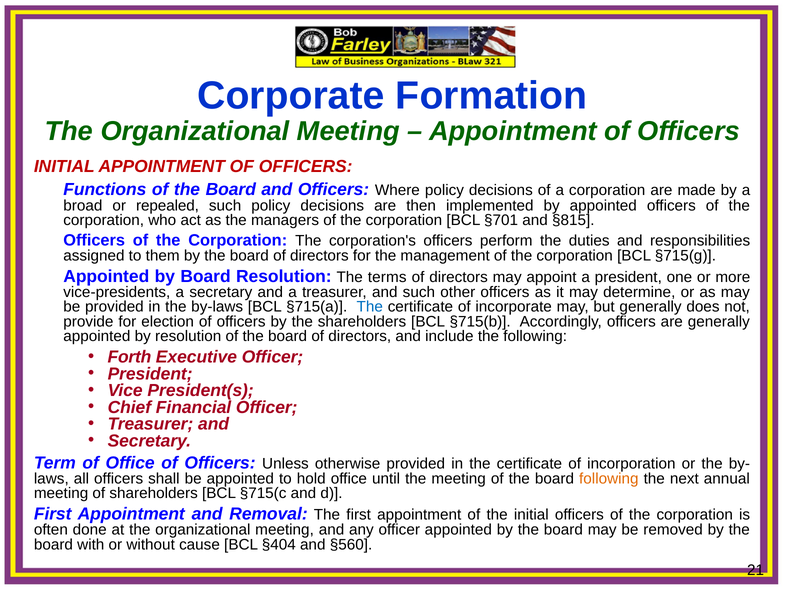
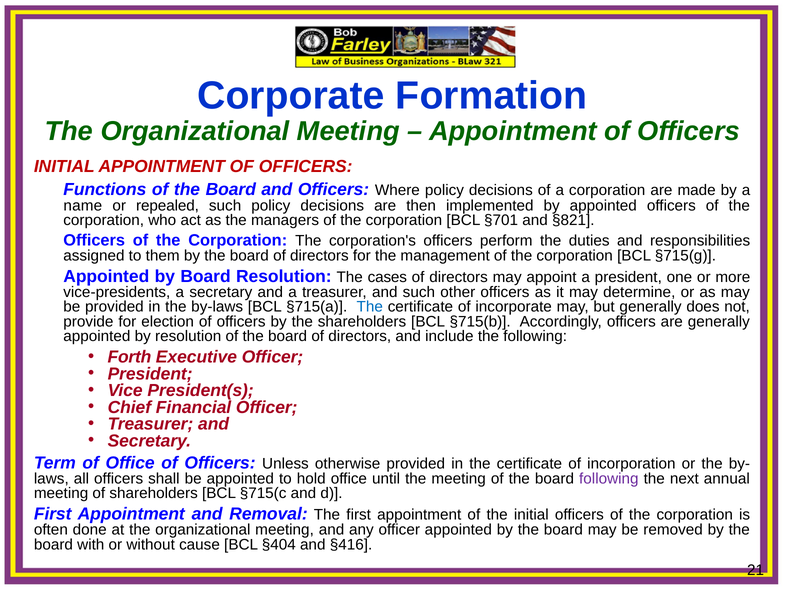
broad: broad -> name
§815: §815 -> §821
terms: terms -> cases
following at (609, 478) colour: orange -> purple
§560: §560 -> §416
